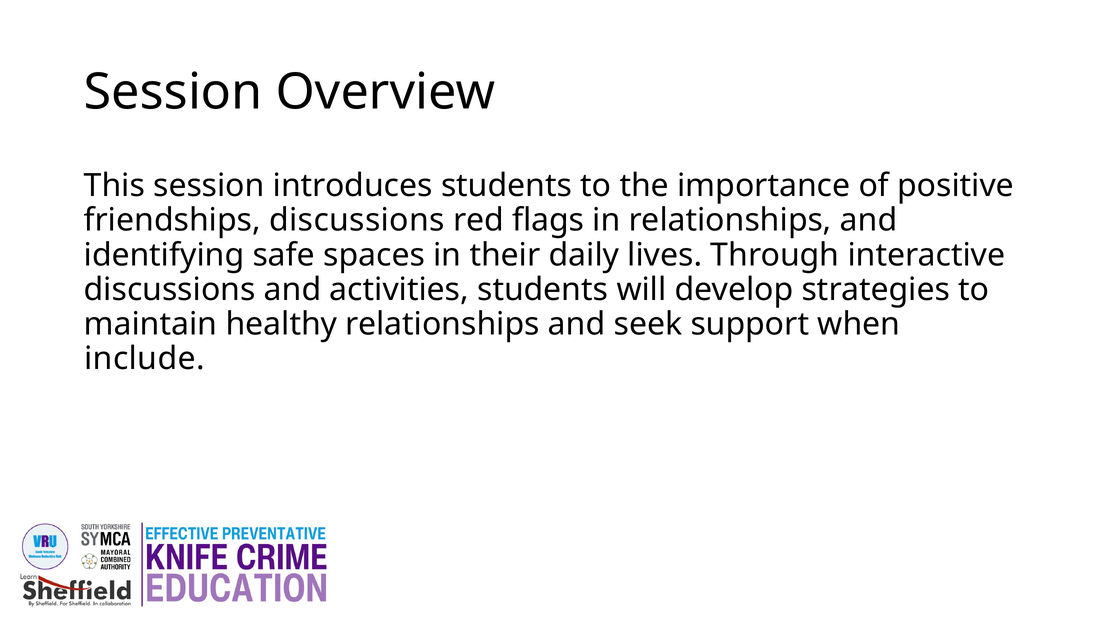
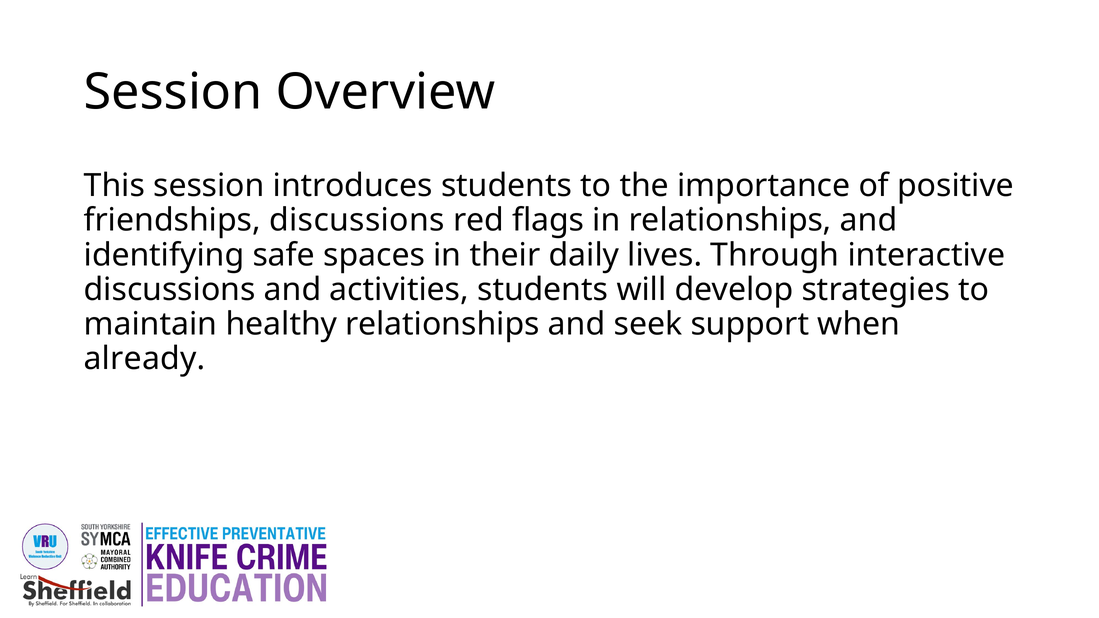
include: include -> already
